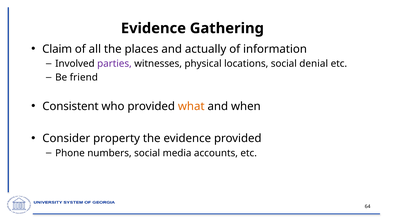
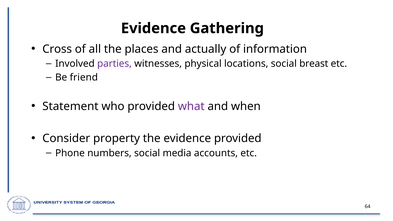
Claim: Claim -> Cross
denial: denial -> breast
Consistent: Consistent -> Statement
what colour: orange -> purple
